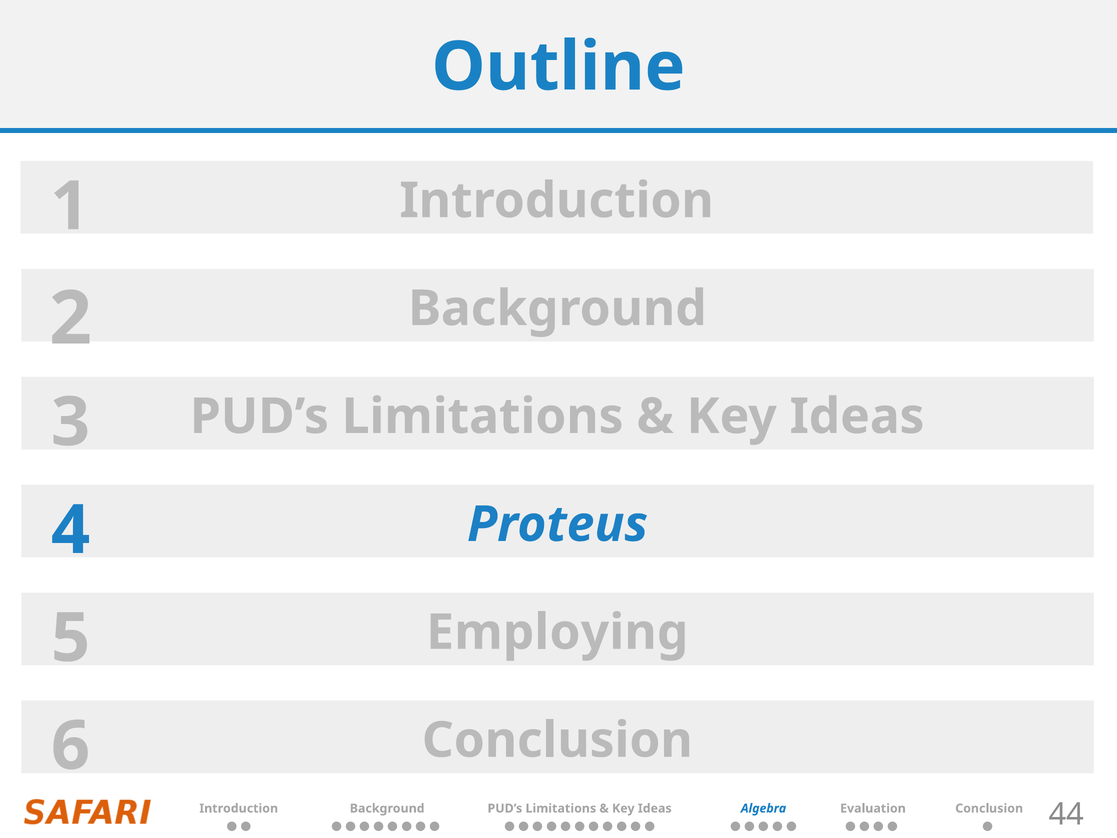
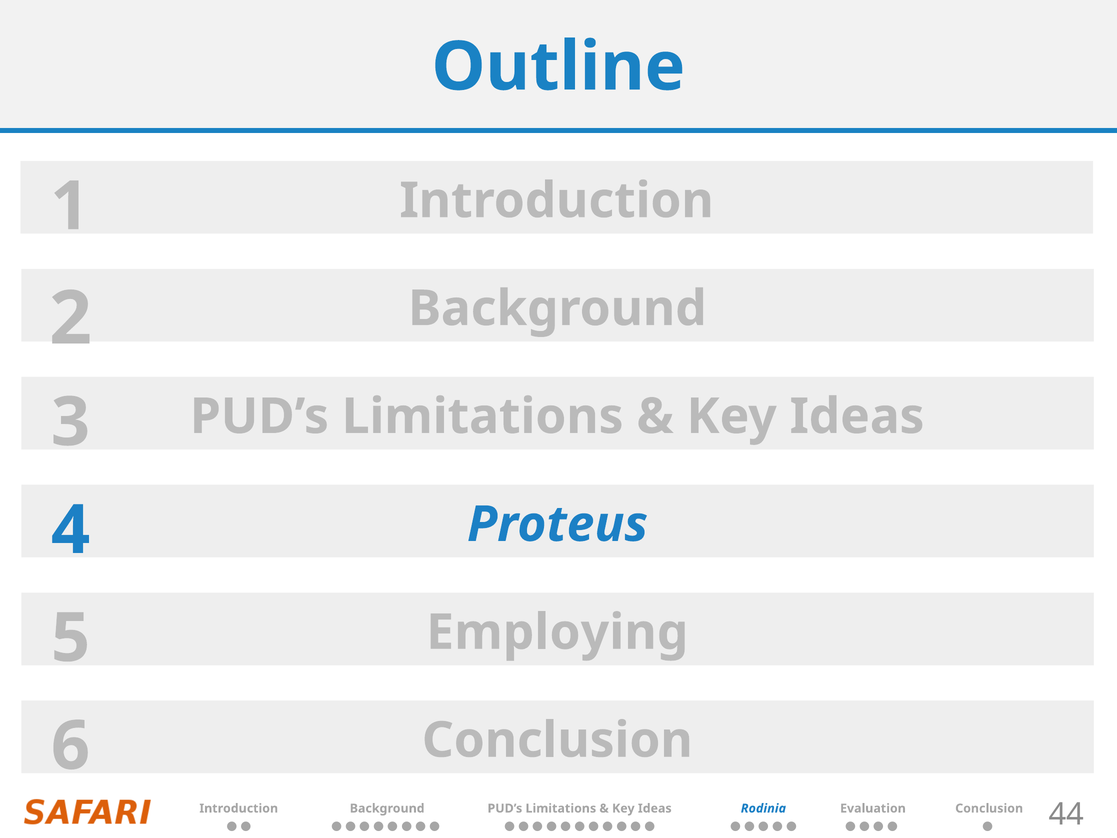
Algebra: Algebra -> Rodinia
